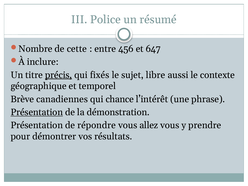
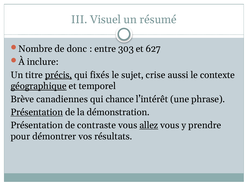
Police: Police -> Visuel
cette: cette -> donc
456: 456 -> 303
647: 647 -> 627
libre: libre -> crise
géographique underline: none -> present
répondre: répondre -> contraste
allez underline: none -> present
